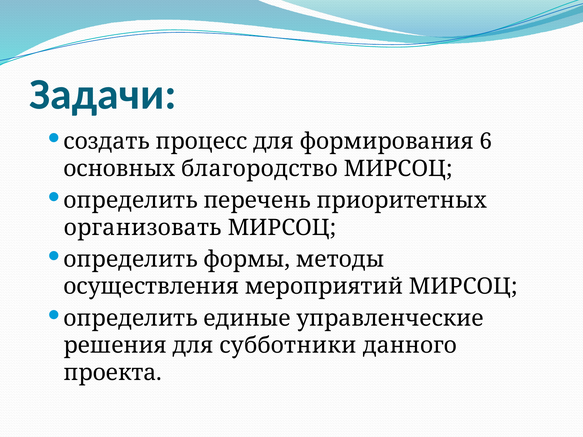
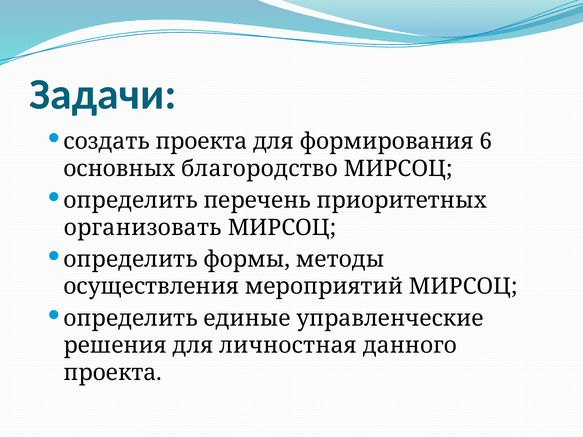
создать процесс: процесс -> проекта
субботники: субботники -> личностная
